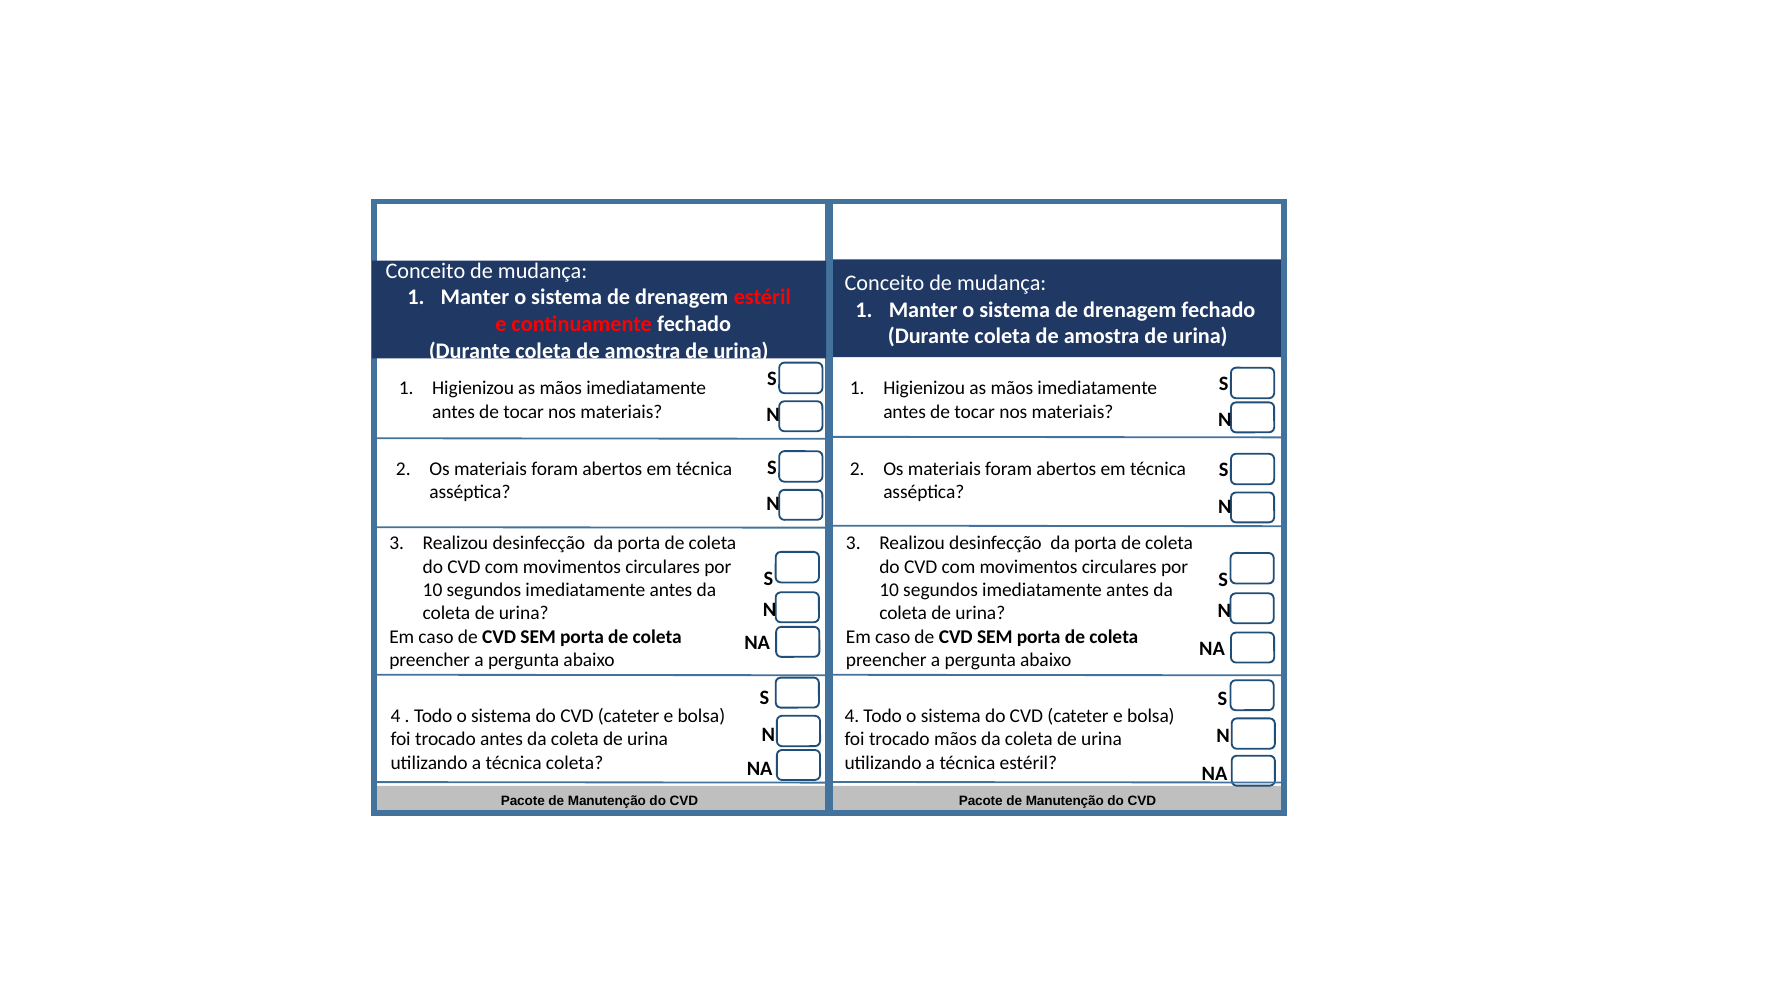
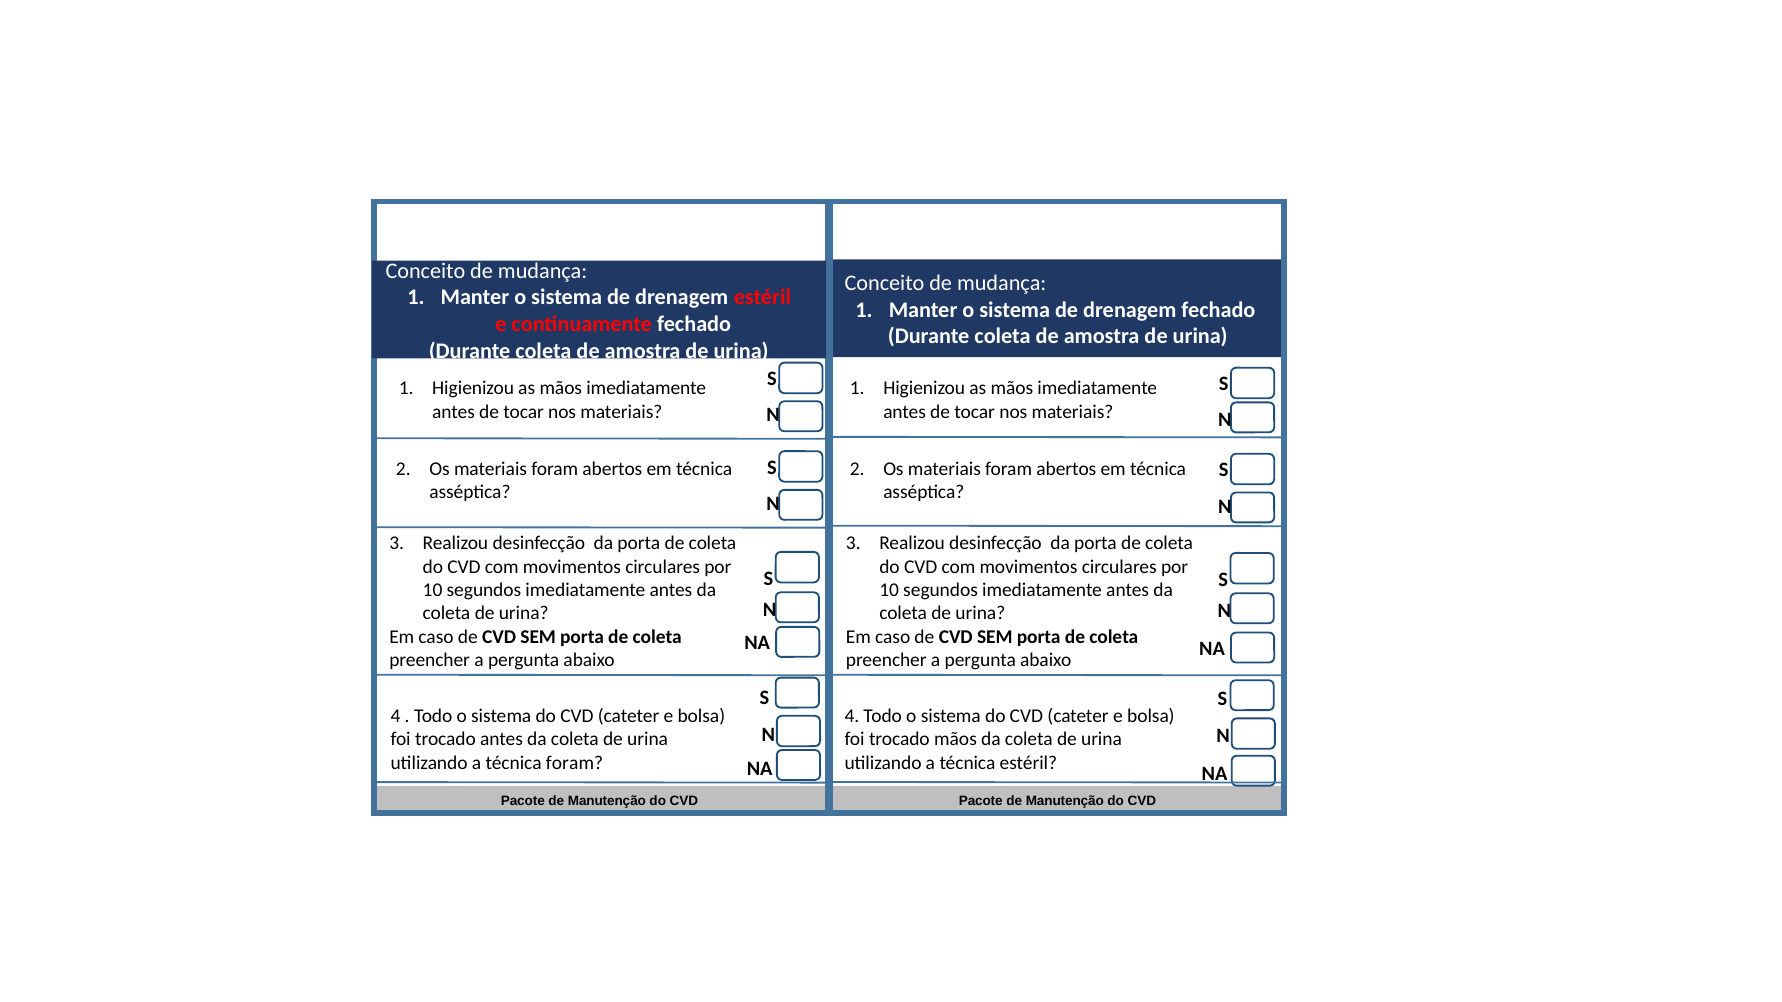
técnica coleta: coleta -> foram
